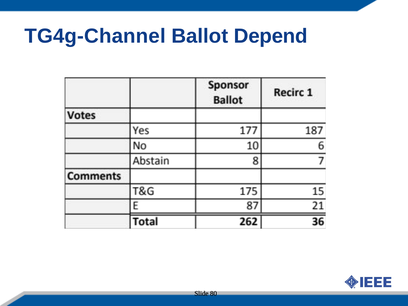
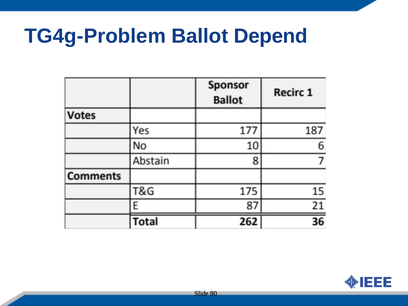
TG4g-Channel: TG4g-Channel -> TG4g-Problem
